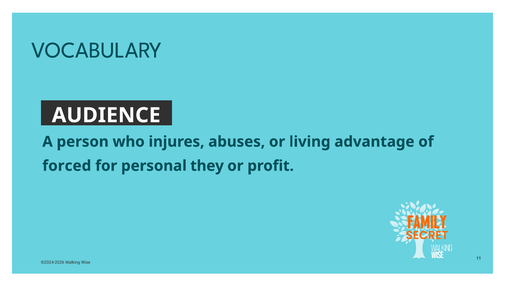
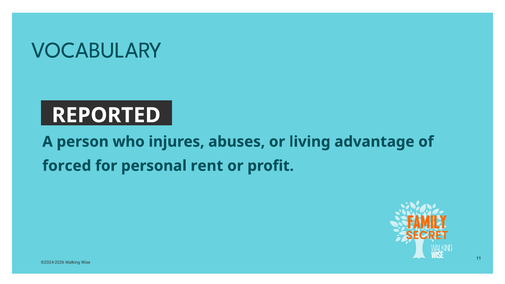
AUDIENCE: AUDIENCE -> REPORTED
they: they -> rent
